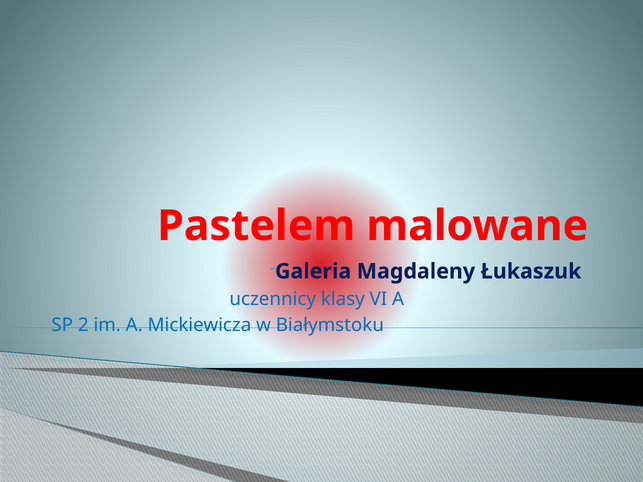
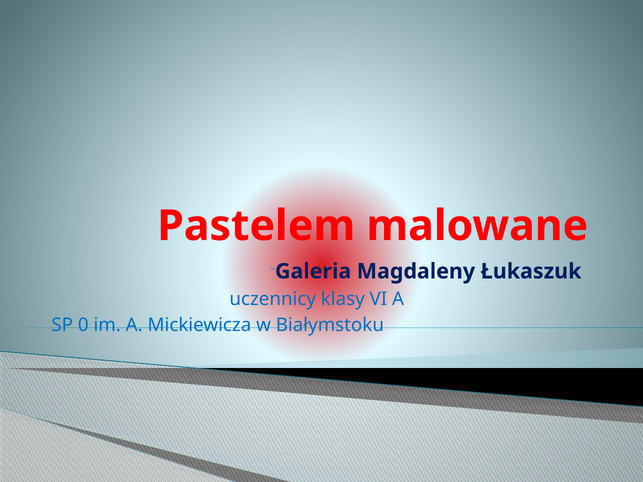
2: 2 -> 0
